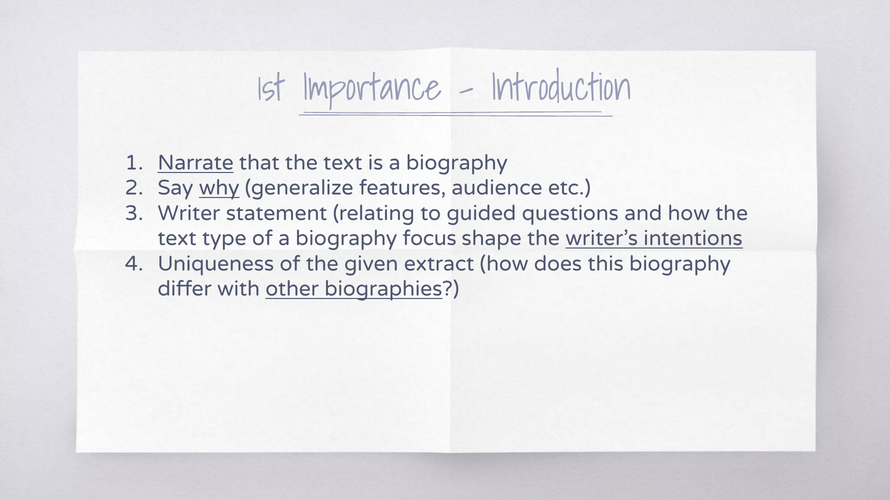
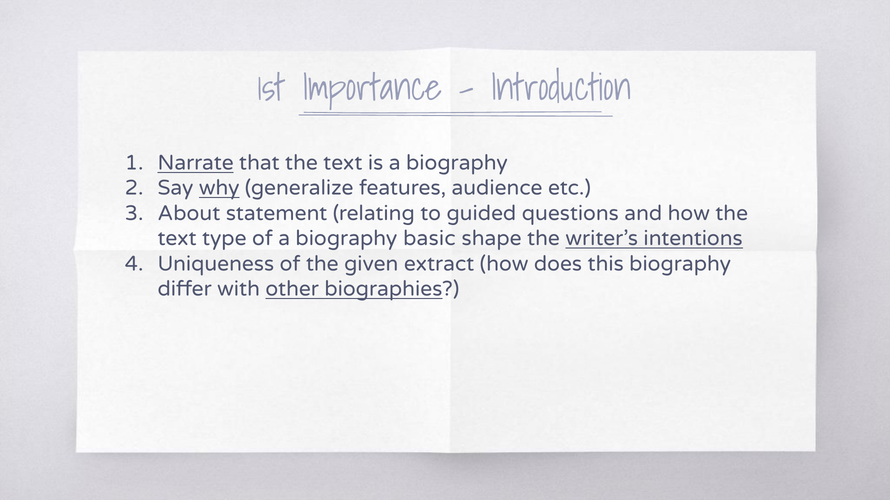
Writer: Writer -> About
focus: focus -> basic
